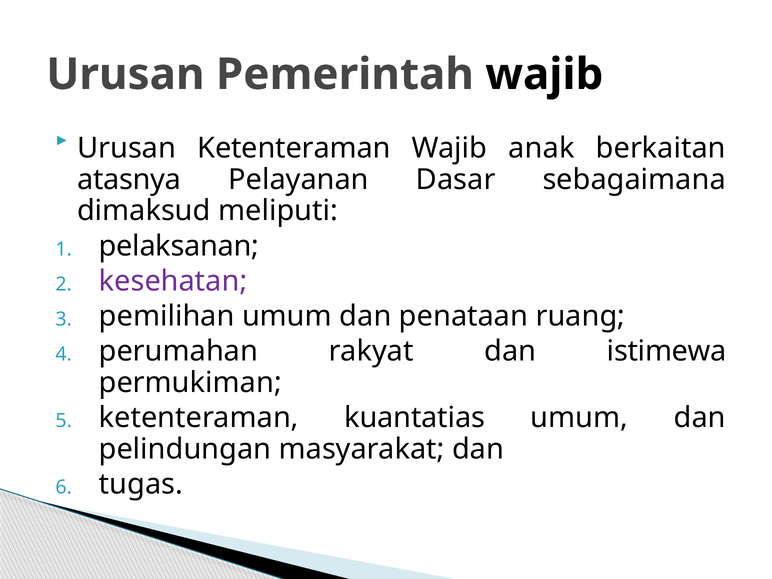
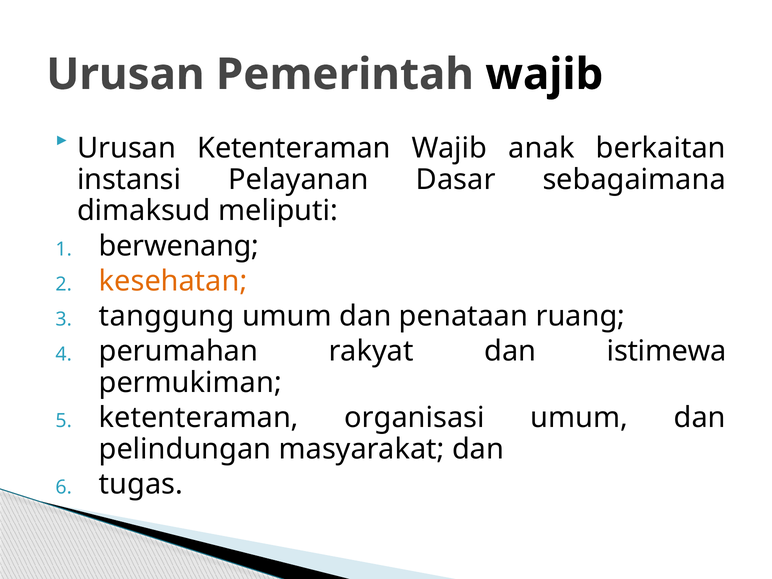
atasnya: atasnya -> instansi
pelaksanan: pelaksanan -> berwenang
kesehatan colour: purple -> orange
pemilihan: pemilihan -> tanggung
kuantatias: kuantatias -> organisasi
